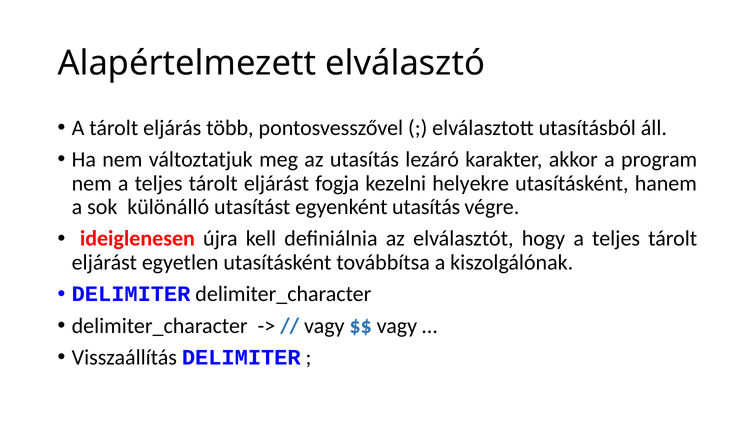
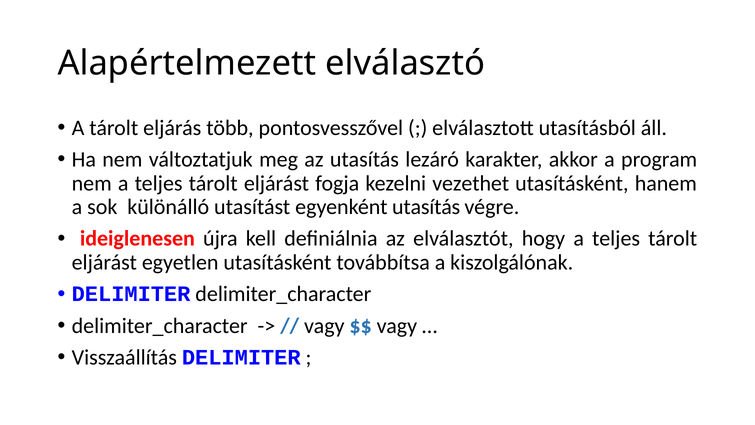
helyekre: helyekre -> vezethet
